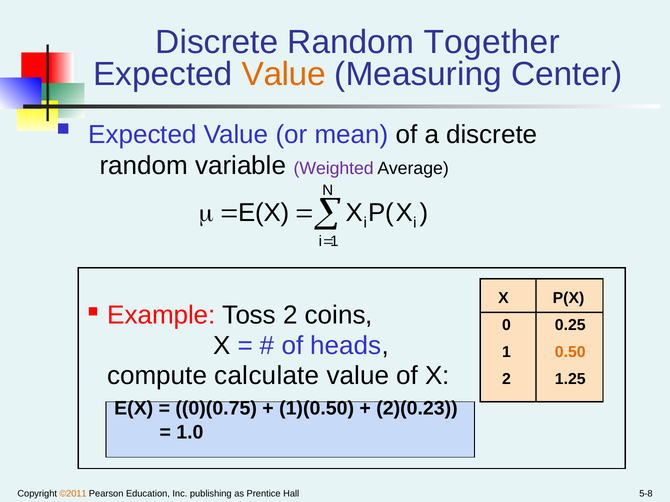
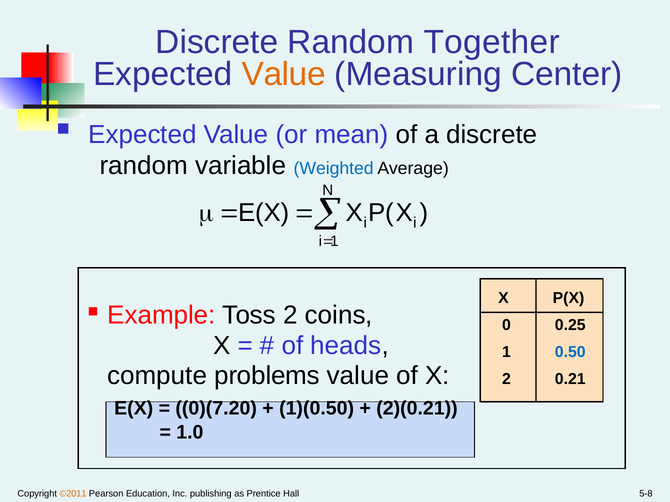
Weighted colour: purple -> blue
0.50 colour: orange -> blue
calculate: calculate -> problems
1.25: 1.25 -> 0.21
0)(0.75: 0)(0.75 -> 0)(7.20
2)(0.23: 2)(0.23 -> 2)(0.21
